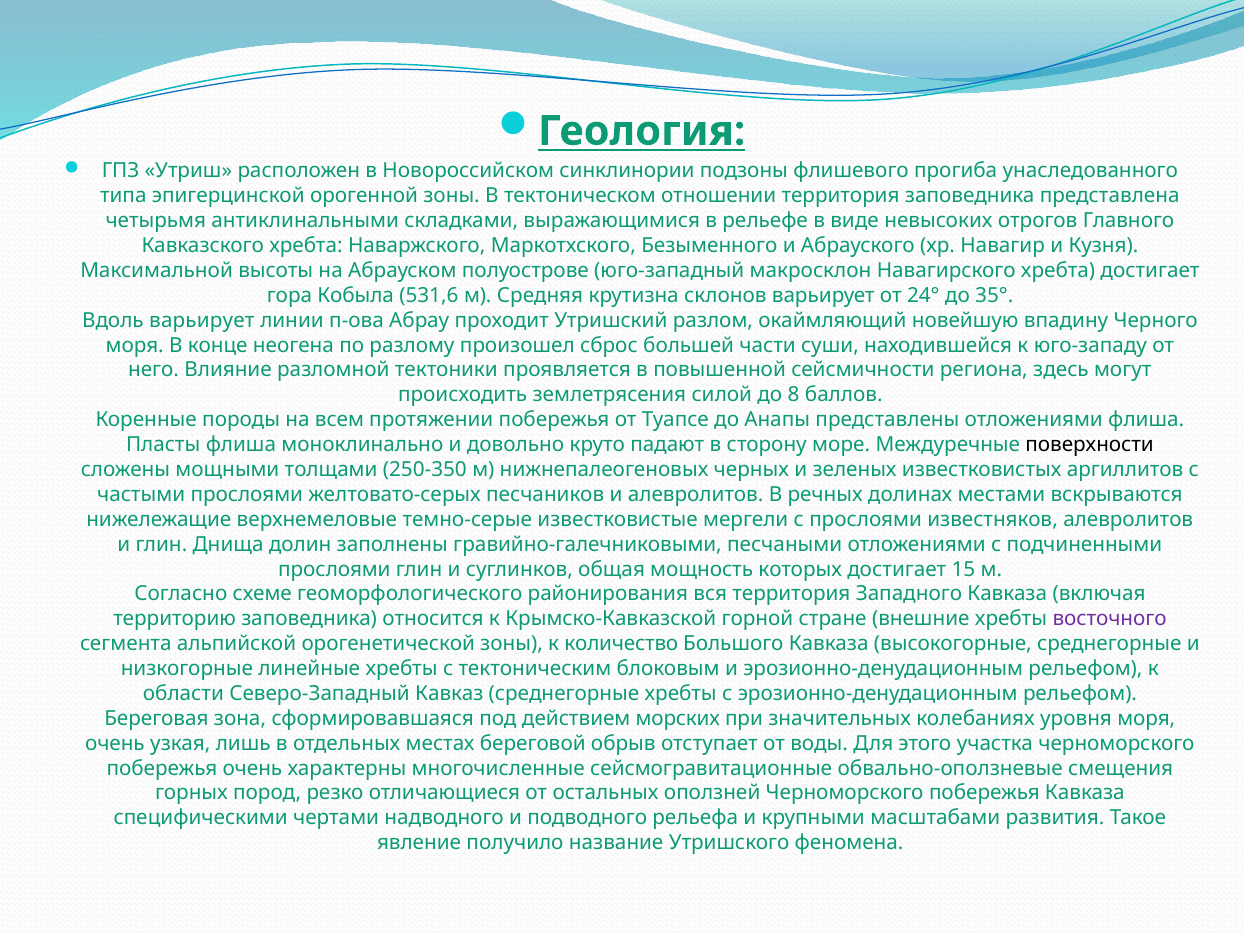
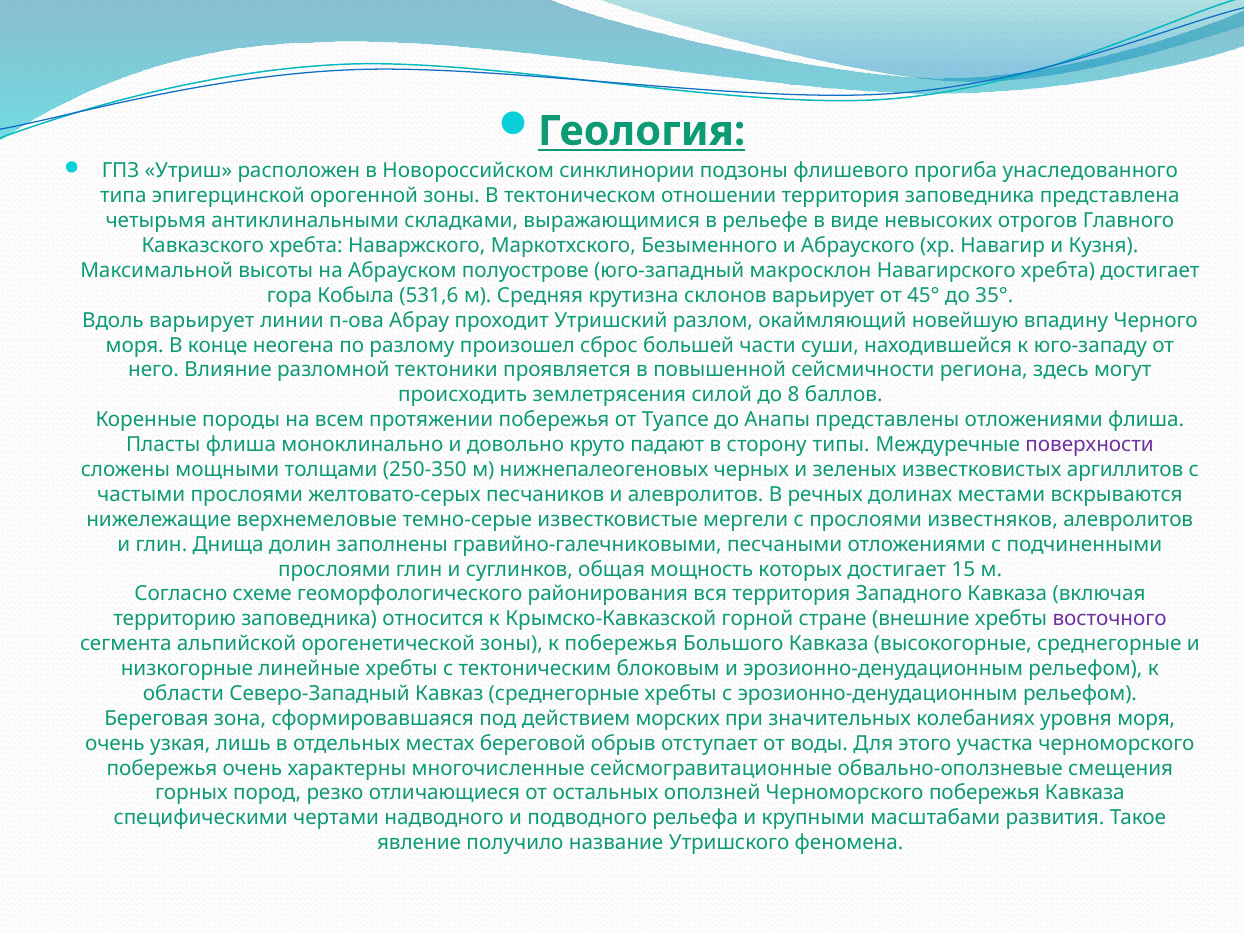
24°: 24° -> 45°
море: море -> типы
поверхности colour: black -> purple
к количество: количество -> побережья
